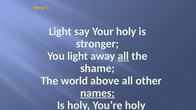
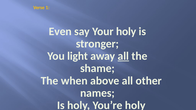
Light at (60, 31): Light -> Even
world: world -> when
names underline: present -> none
